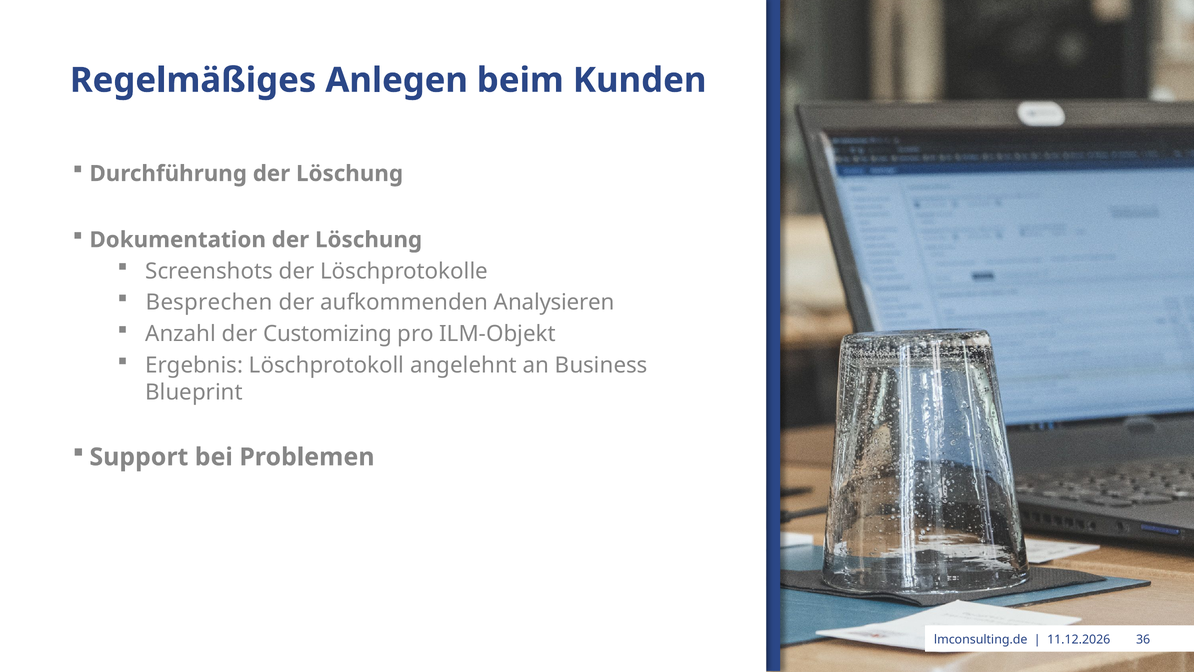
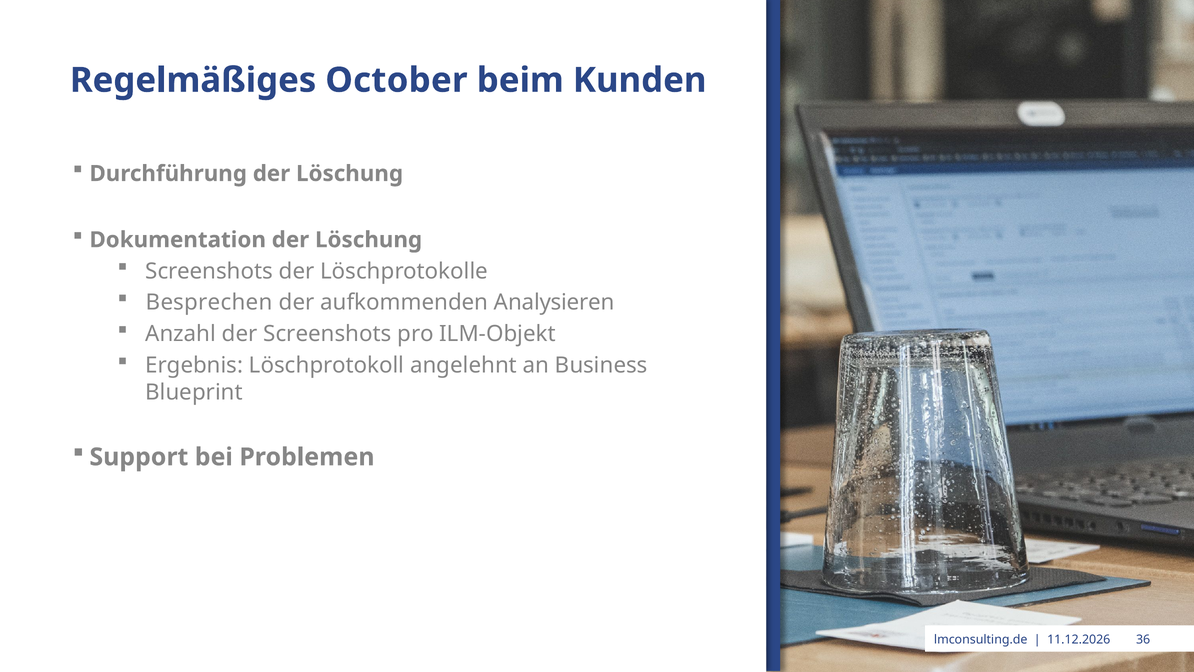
Anlegen: Anlegen -> October
der Customizing: Customizing -> Screenshots
